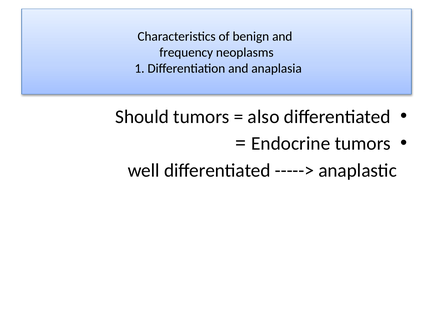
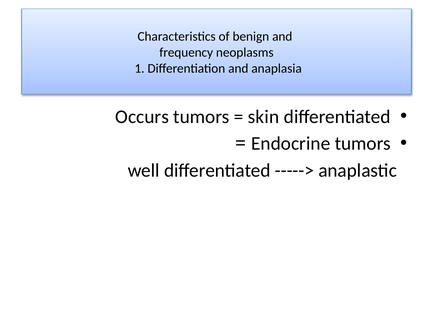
Should: Should -> Occurs
also: also -> skin
